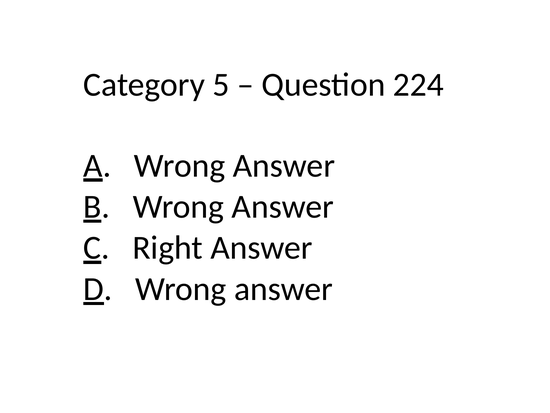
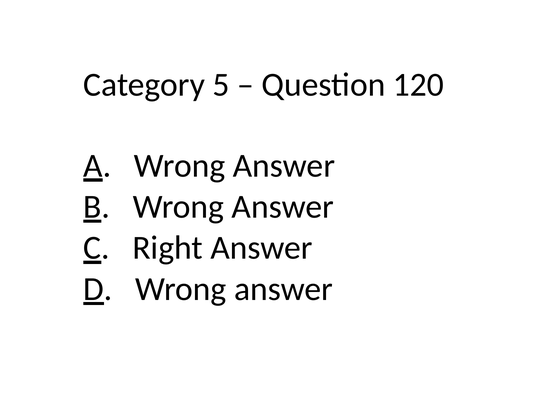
224: 224 -> 120
